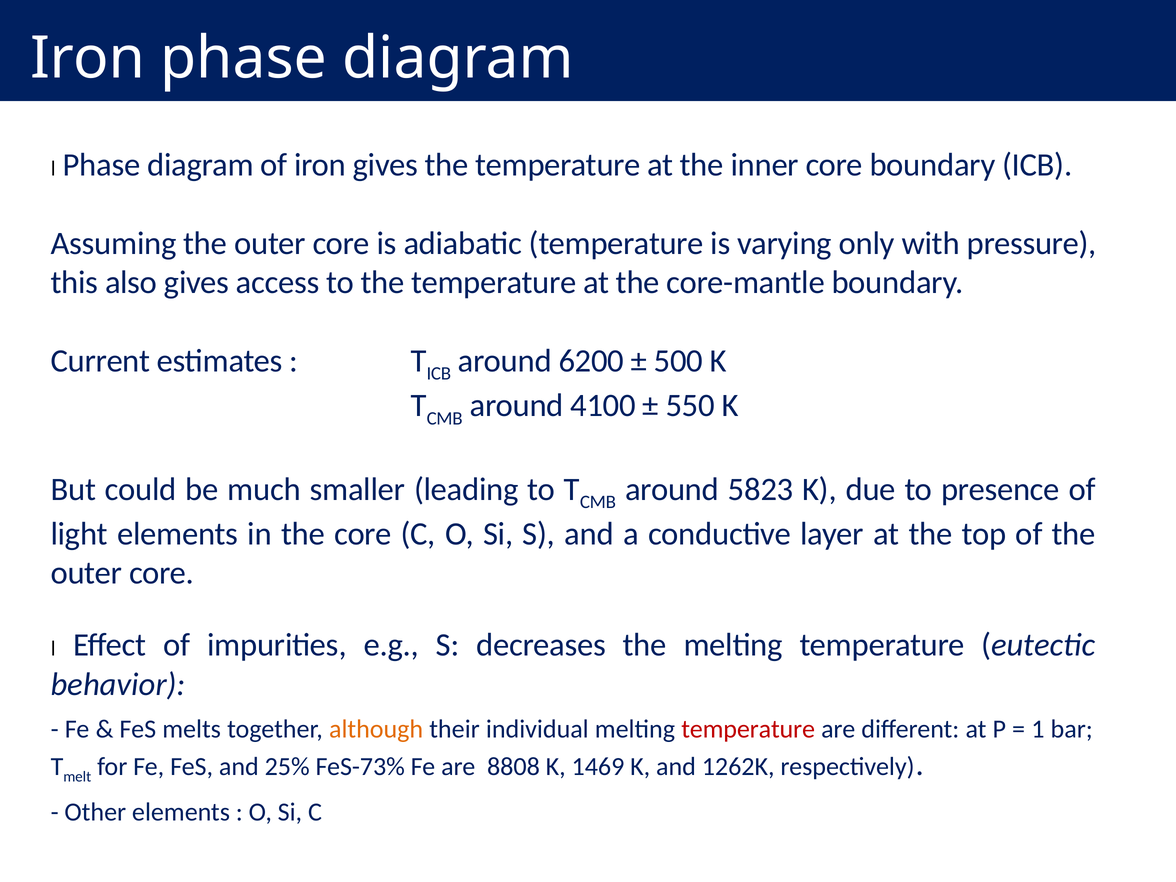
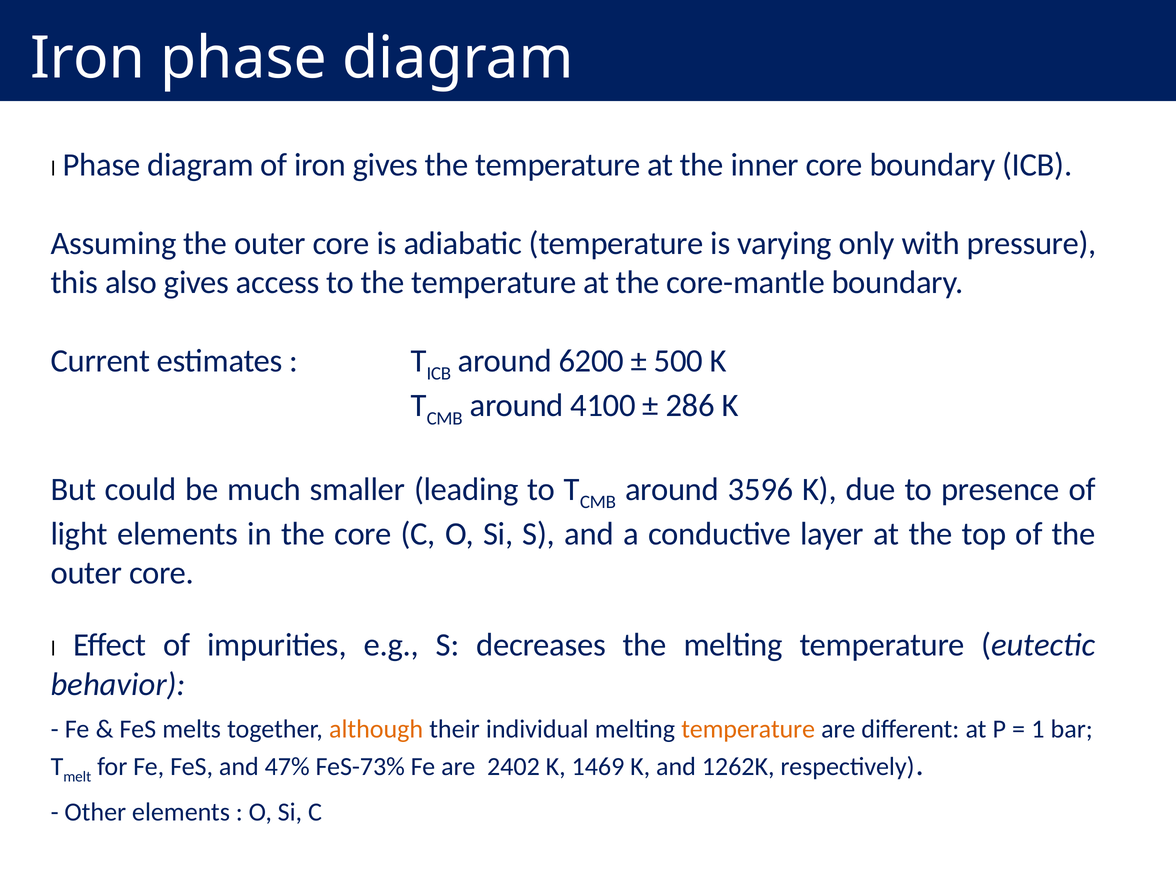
550: 550 -> 286
5823: 5823 -> 3596
temperature at (748, 729) colour: red -> orange
25%: 25% -> 47%
8808: 8808 -> 2402
